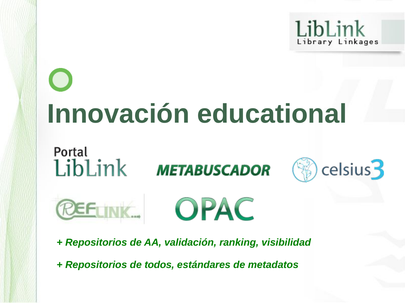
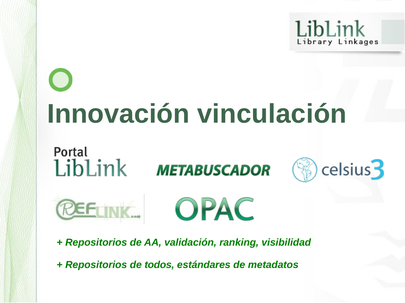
educational: educational -> vinculación
